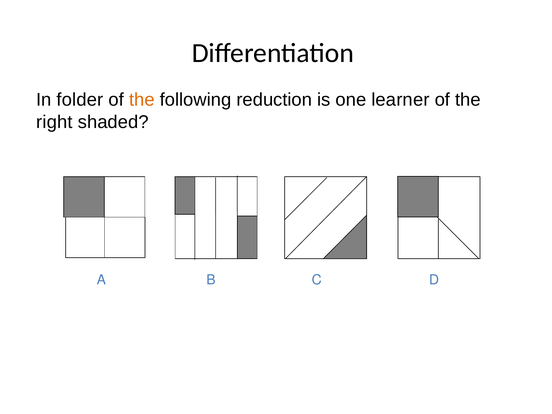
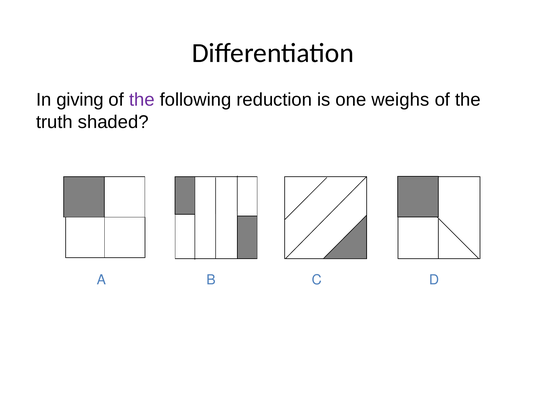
folder: folder -> giving
the at (142, 100) colour: orange -> purple
learner: learner -> weighs
right: right -> truth
